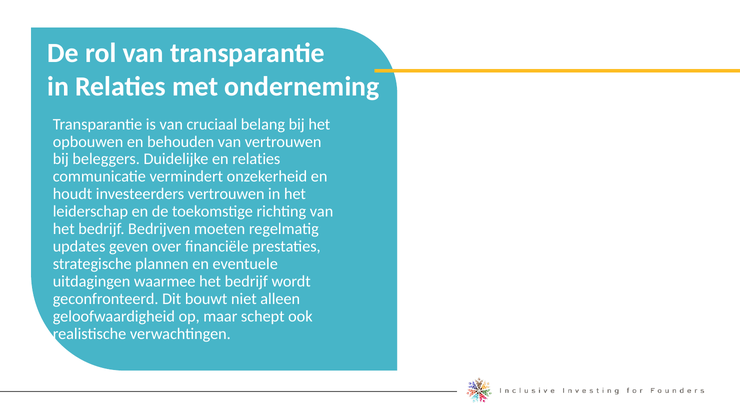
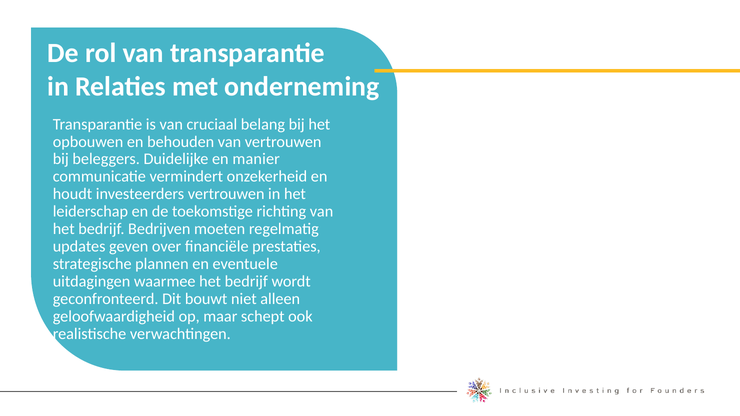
en relaties: relaties -> manier
